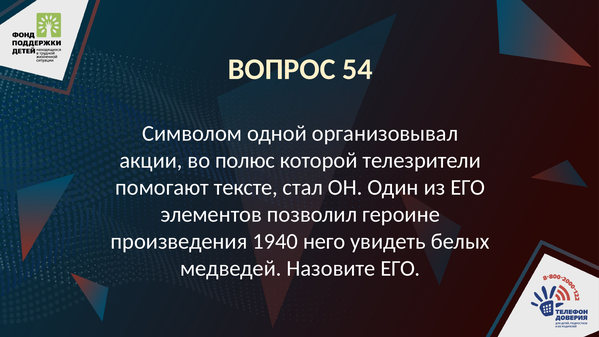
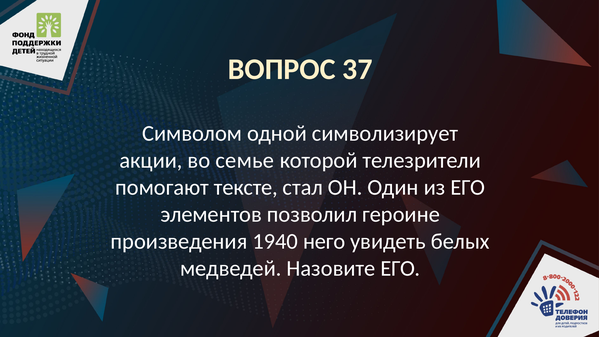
54: 54 -> 37
организовывал: организовывал -> символизирует
полюс: полюс -> семье
